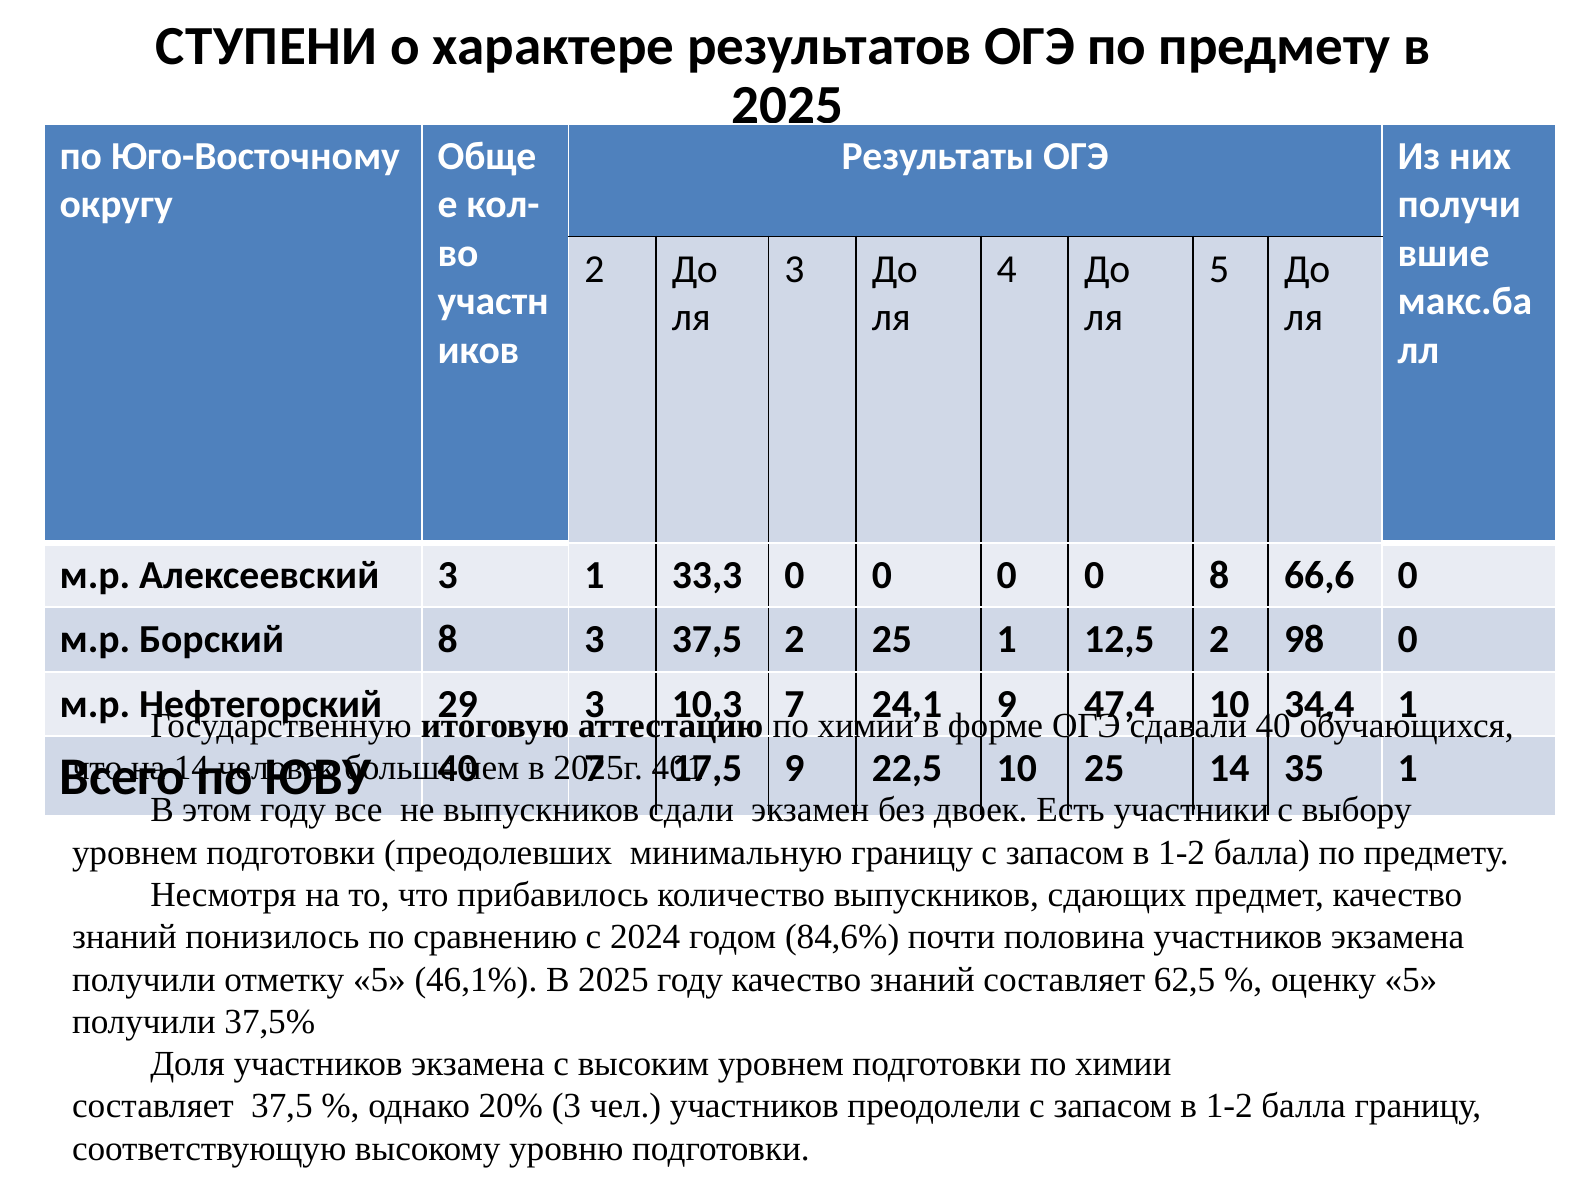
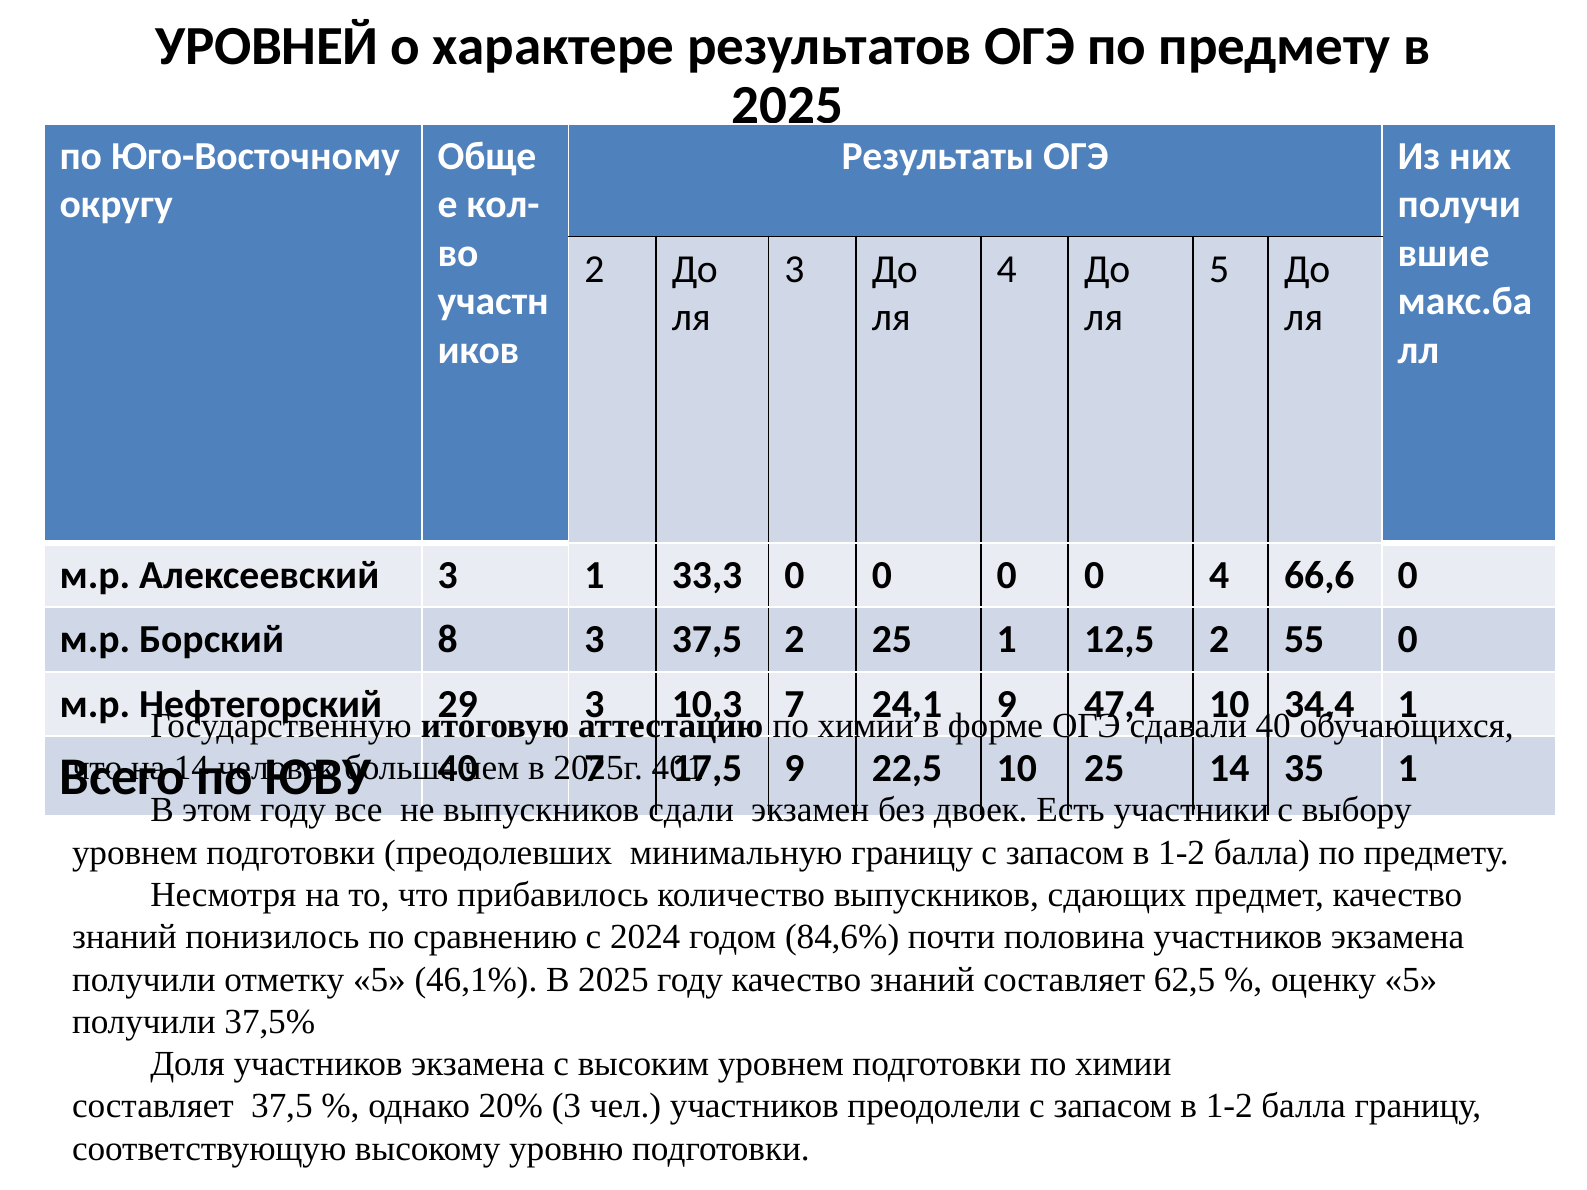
СТУПЕНИ: СТУПЕНИ -> УРОВНЕЙ
0 8: 8 -> 4
98: 98 -> 55
